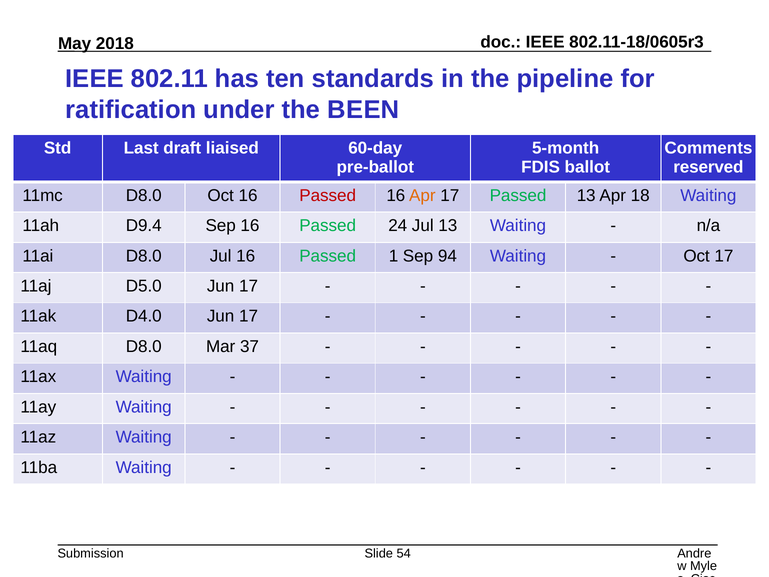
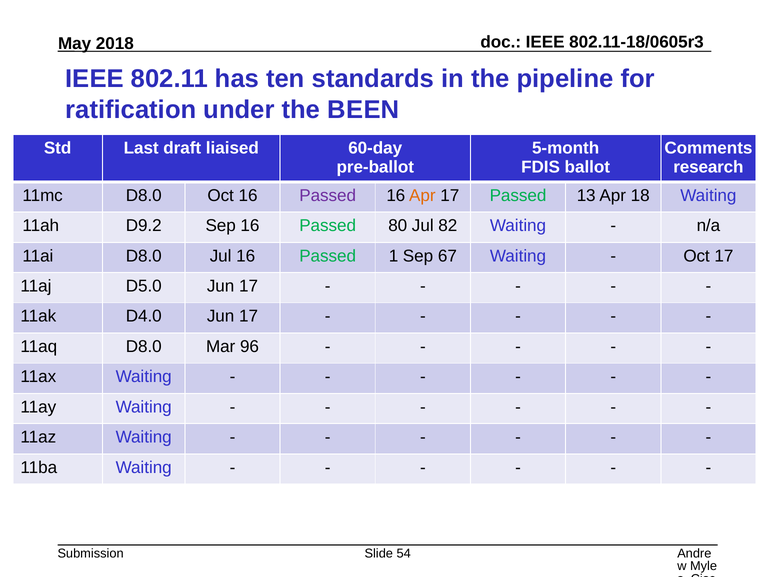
reserved: reserved -> research
Passed at (328, 195) colour: red -> purple
D9.4: D9.4 -> D9.2
24: 24 -> 80
Jul 13: 13 -> 82
94: 94 -> 67
37: 37 -> 96
